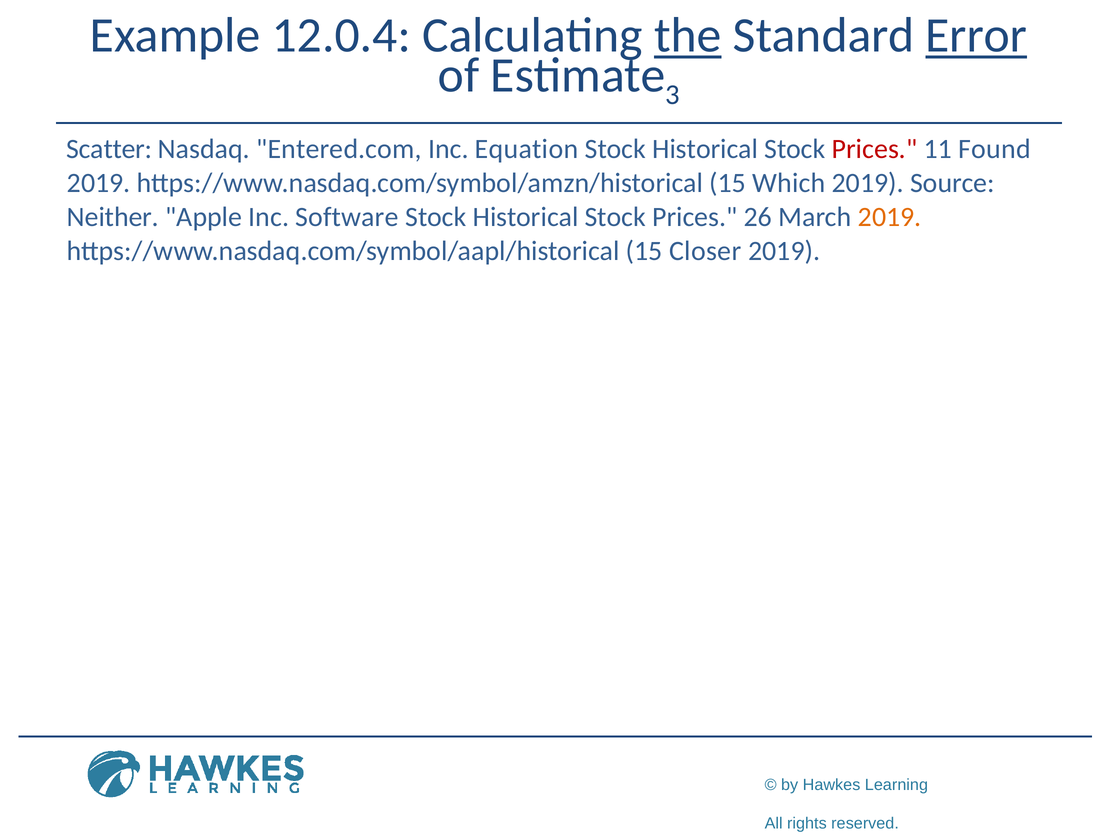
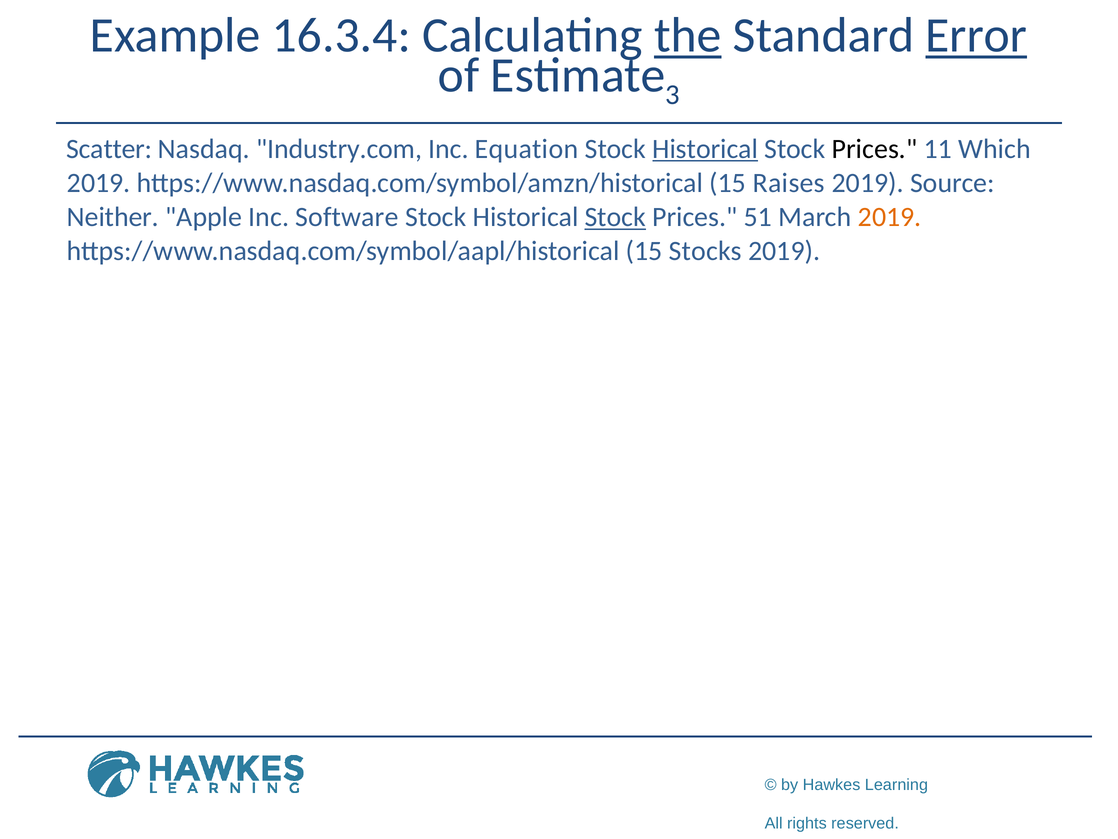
12.0.4: 12.0.4 -> 16.3.4
Entered.com: Entered.com -> Industry.com
Historical at (705, 149) underline: none -> present
Prices at (875, 149) colour: red -> black
Found: Found -> Which
Which: Which -> Raises
Stock at (615, 217) underline: none -> present
26: 26 -> 51
Closer: Closer -> Stocks
